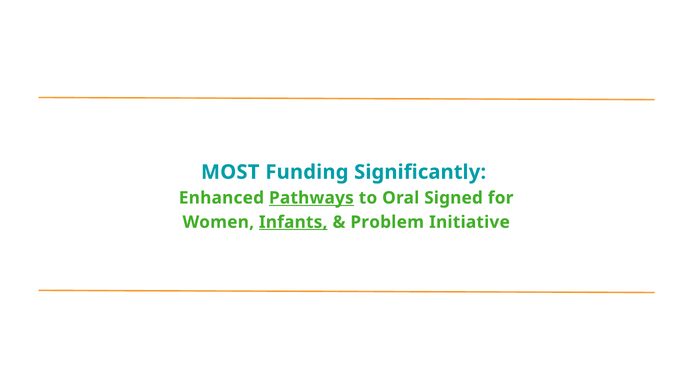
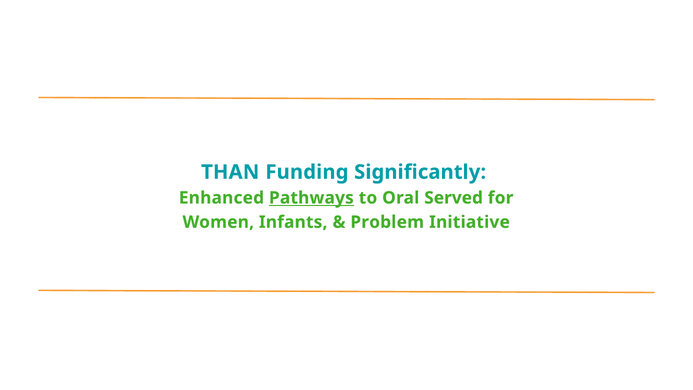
MOST: MOST -> THAN
Signed: Signed -> Served
Infants underline: present -> none
